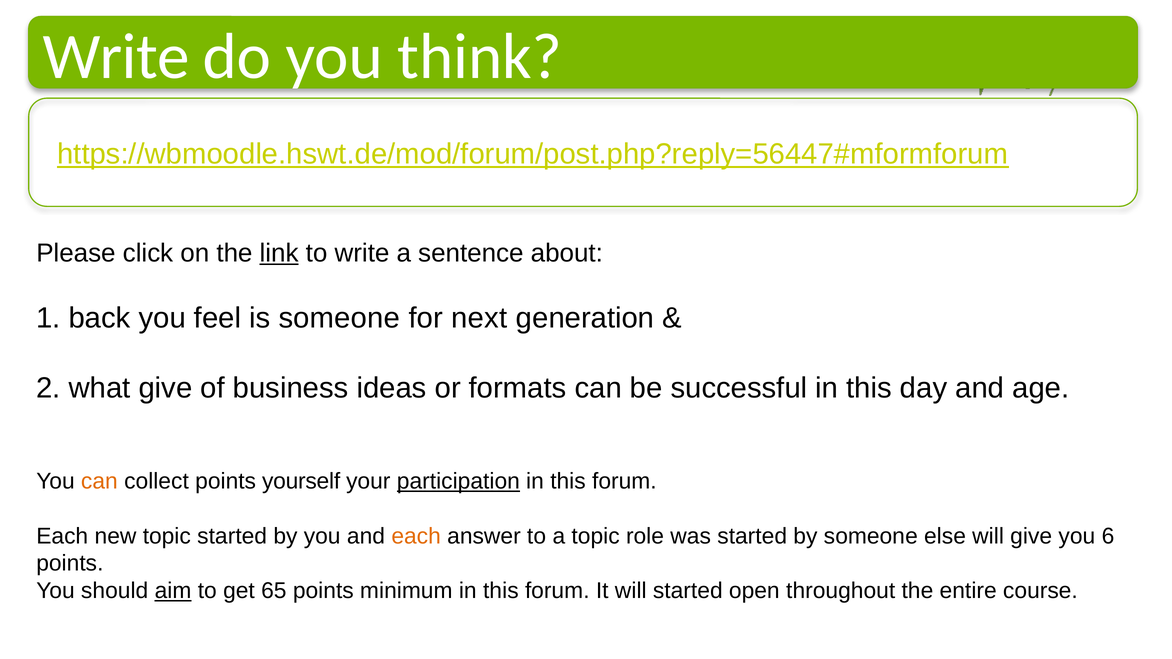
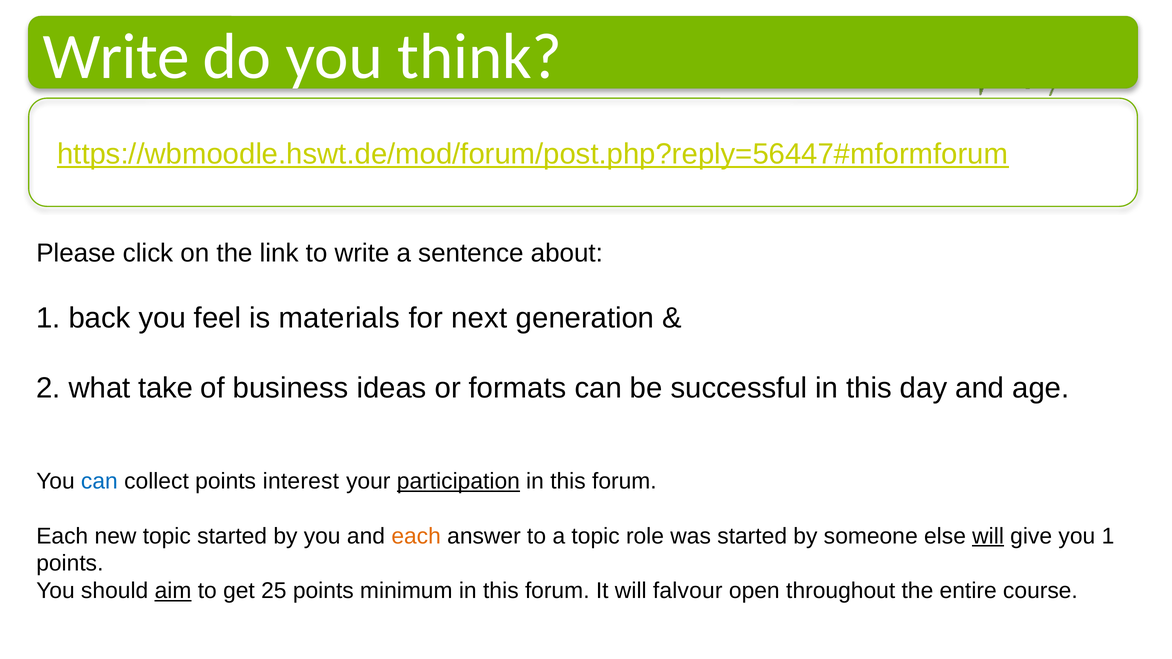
link underline: present -> none
is someone: someone -> materials
what give: give -> take
can at (99, 482) colour: orange -> blue
yourself: yourself -> interest
will at (988, 536) underline: none -> present
you 6: 6 -> 1
65: 65 -> 25
will started: started -> falvour
